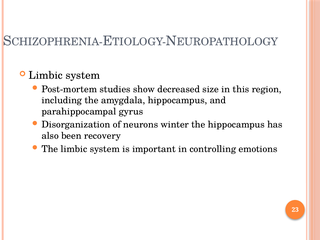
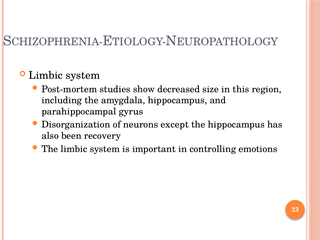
winter: winter -> except
